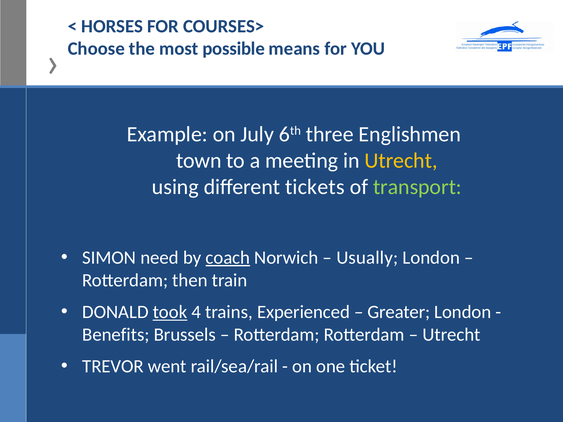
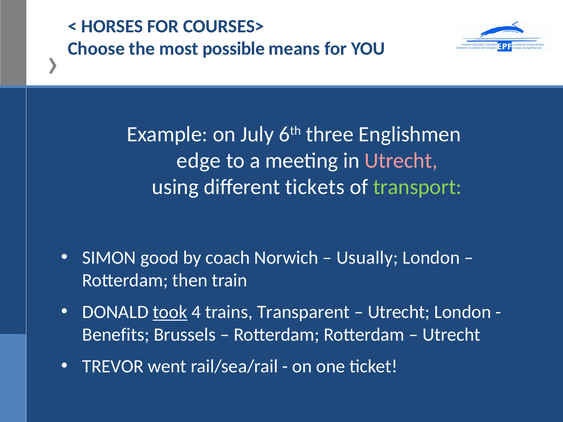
town: town -> edge
Utrecht at (401, 161) colour: yellow -> pink
need: need -> good
coach underline: present -> none
Experienced: Experienced -> Transparent
Greater at (399, 312): Greater -> Utrecht
